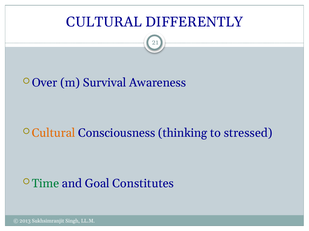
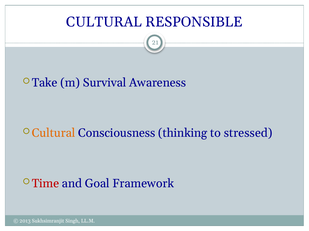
DIFFERENTLY: DIFFERENTLY -> RESPONSIBLE
Over: Over -> Take
Time colour: green -> red
Constitutes: Constitutes -> Framework
